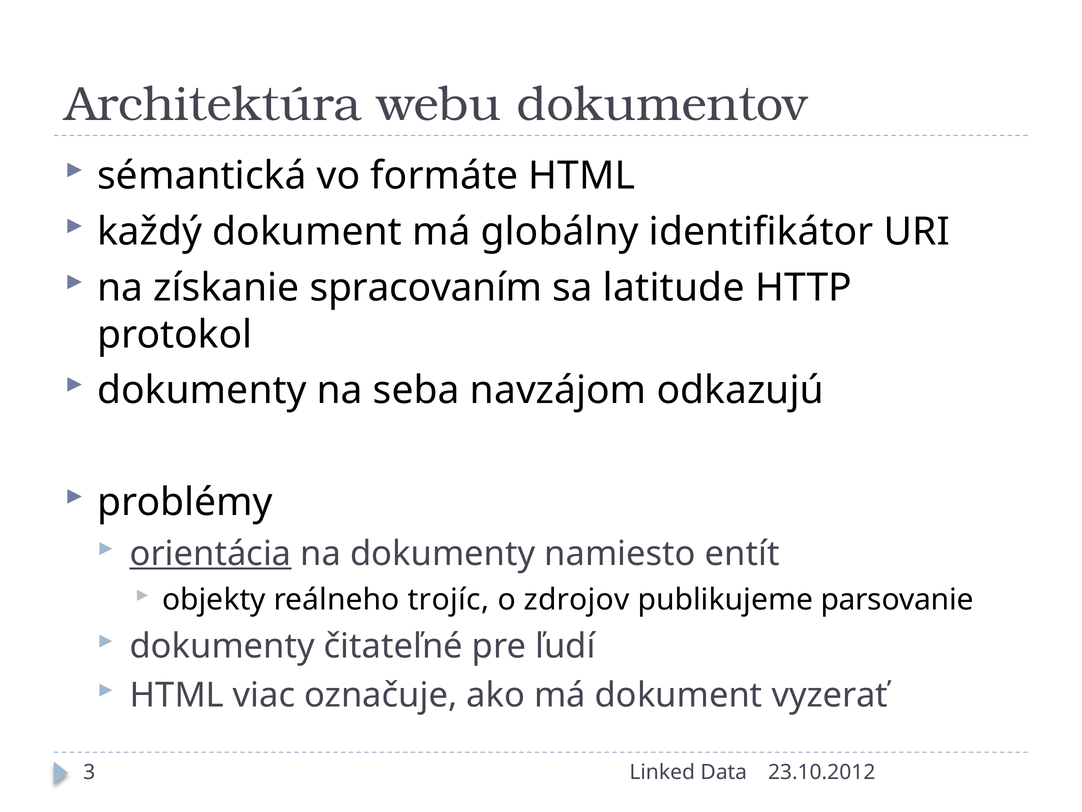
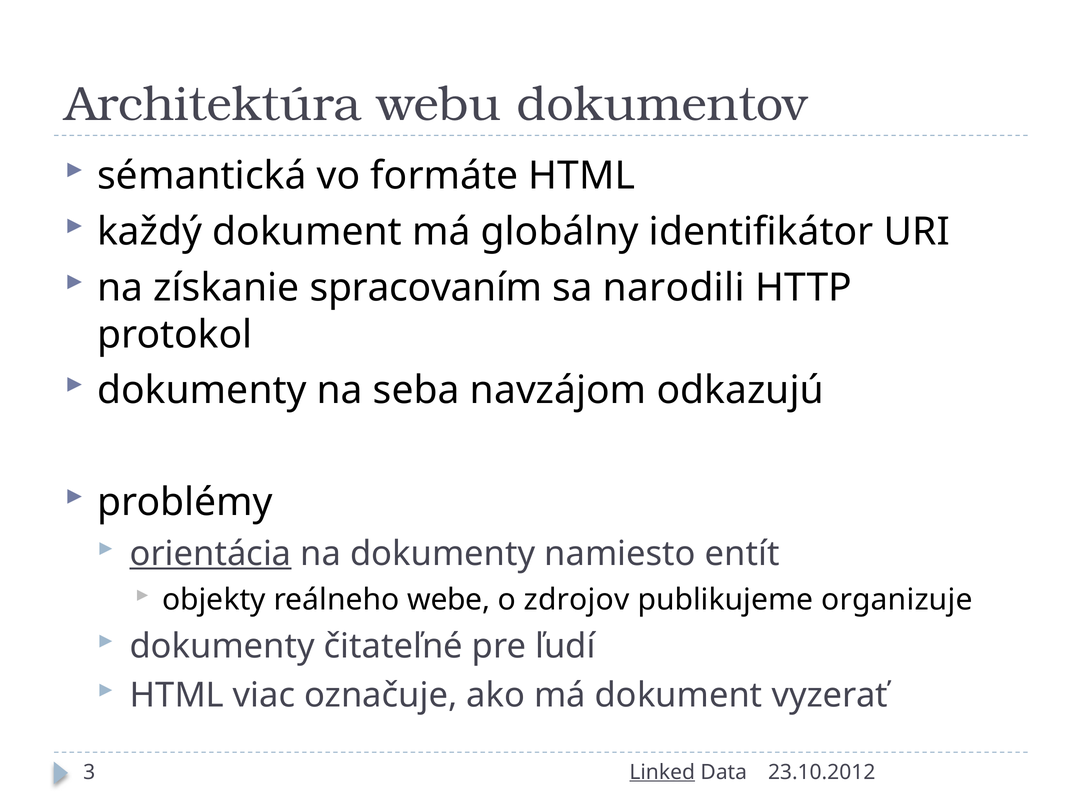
latitude: latitude -> narodili
trojíc: trojíc -> webe
parsovanie: parsovanie -> organizuje
Linked underline: none -> present
